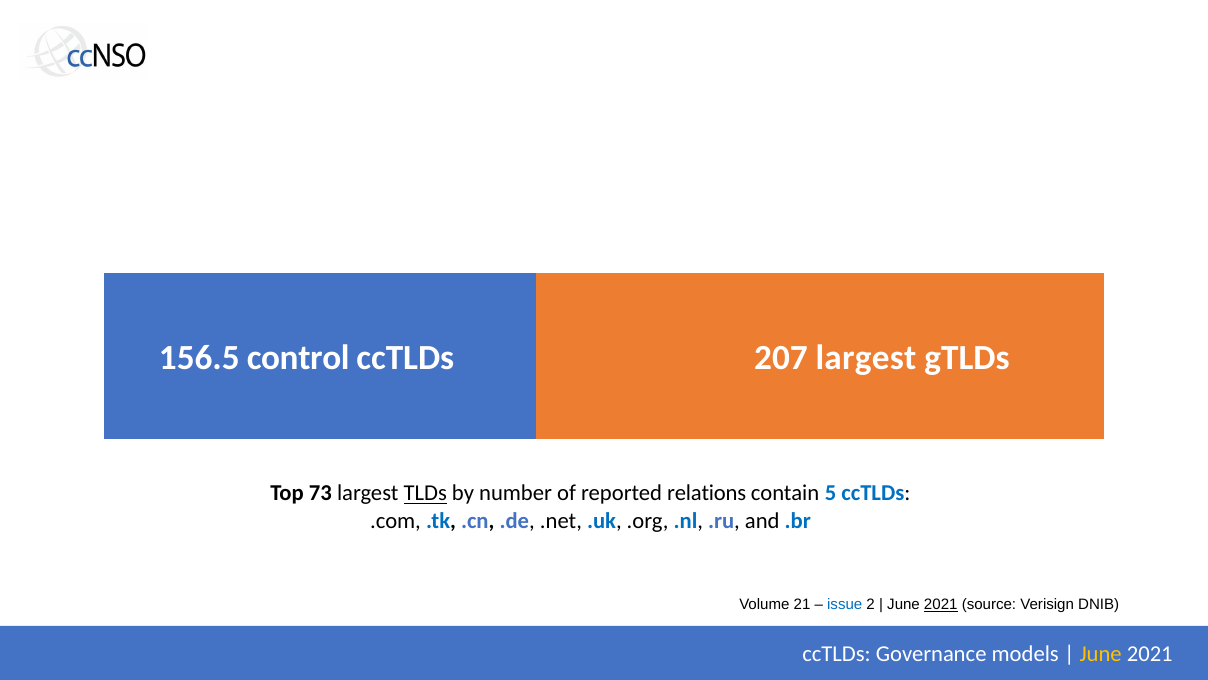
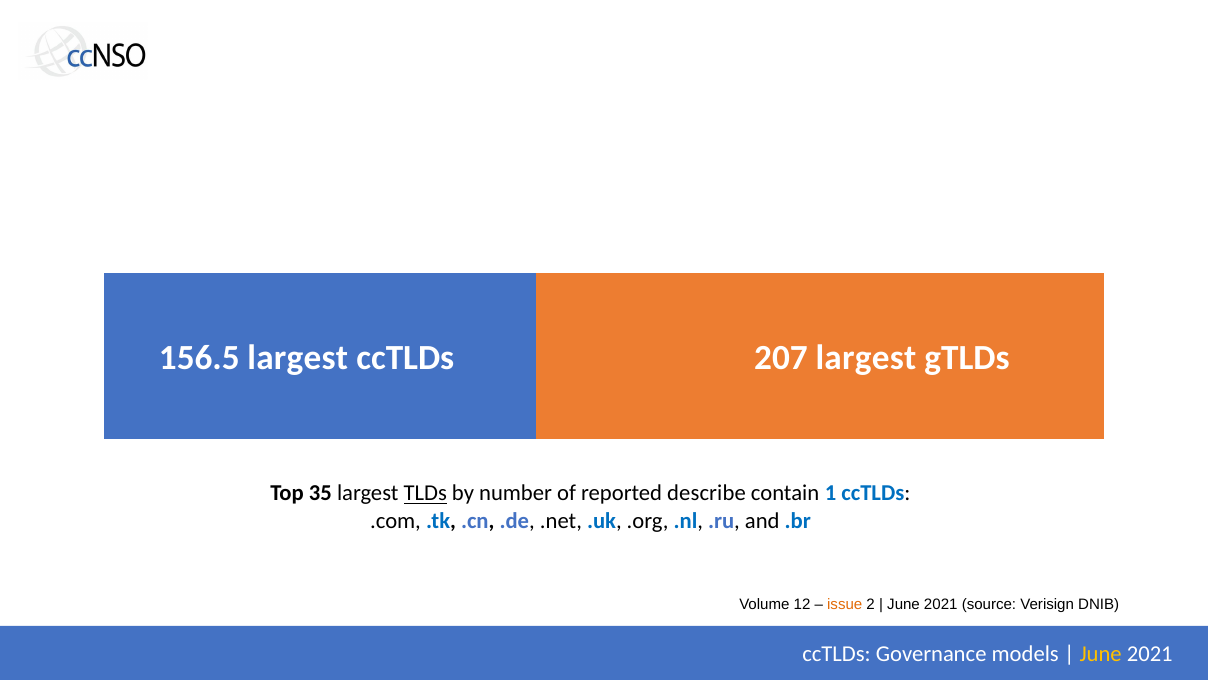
156.5 control: control -> largest
73: 73 -> 35
relations: relations -> describe
5: 5 -> 1
21: 21 -> 12
issue colour: blue -> orange
2021 at (941, 604) underline: present -> none
